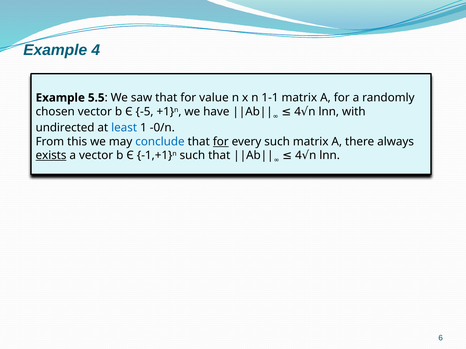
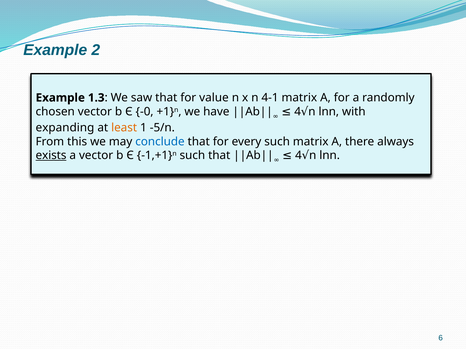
Example 4: 4 -> 2
5.5: 5.5 -> 1.3
1-1: 1-1 -> 4-1
-5: -5 -> -0
undirected: undirected -> expanding
least colour: blue -> orange
-0/n: -0/n -> -5/n
for at (221, 142) underline: present -> none
